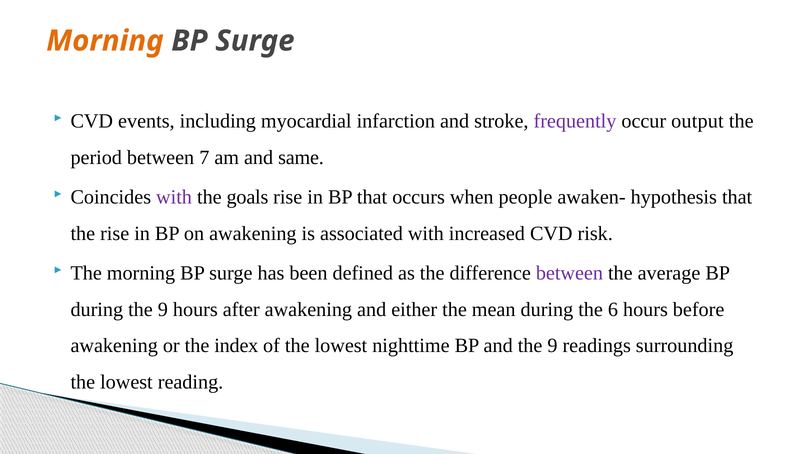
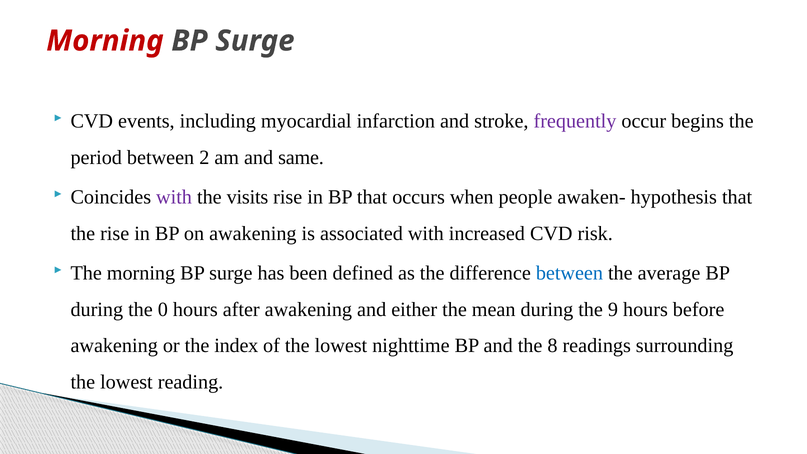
Morning at (105, 41) colour: orange -> red
output: output -> begins
7: 7 -> 2
goals: goals -> visits
between at (569, 273) colour: purple -> blue
during the 9: 9 -> 0
6: 6 -> 9
and the 9: 9 -> 8
